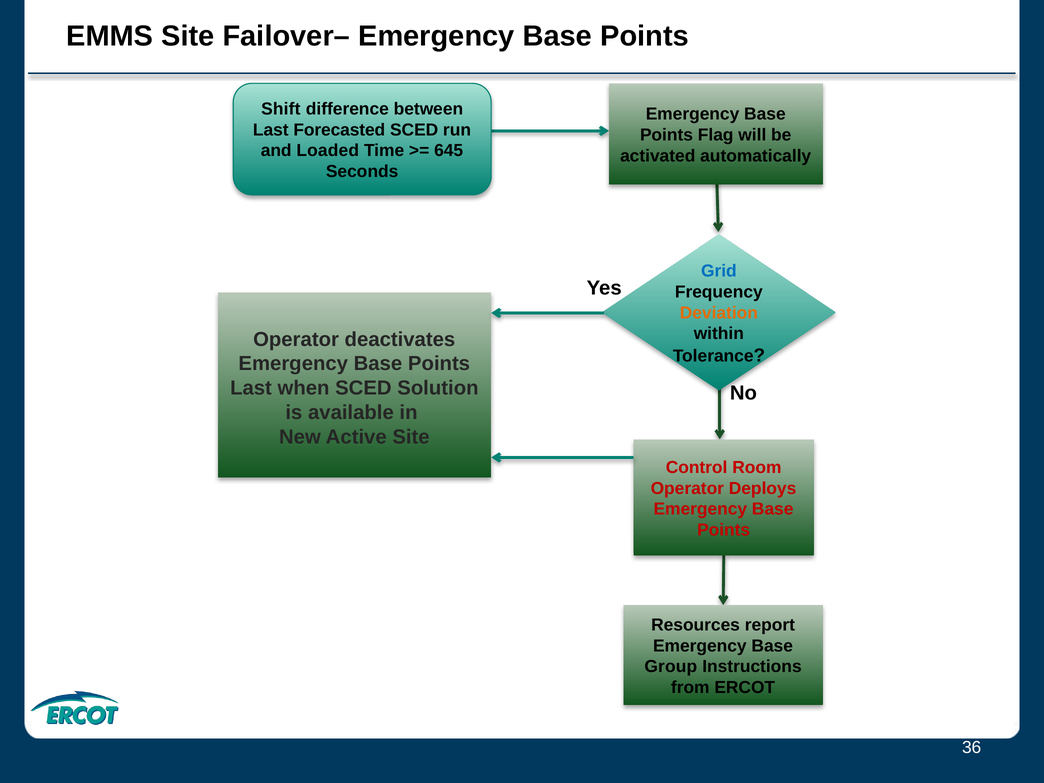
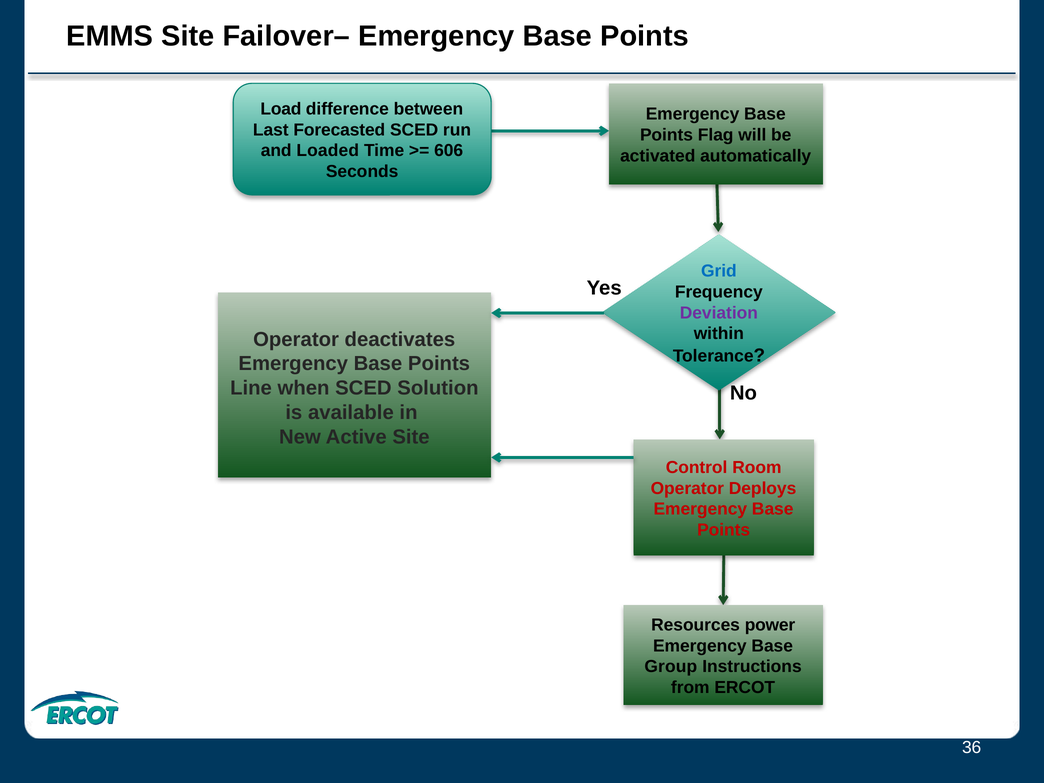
Shift: Shift -> Load
645: 645 -> 606
Deviation colour: orange -> purple
Last at (251, 388): Last -> Line
report: report -> power
